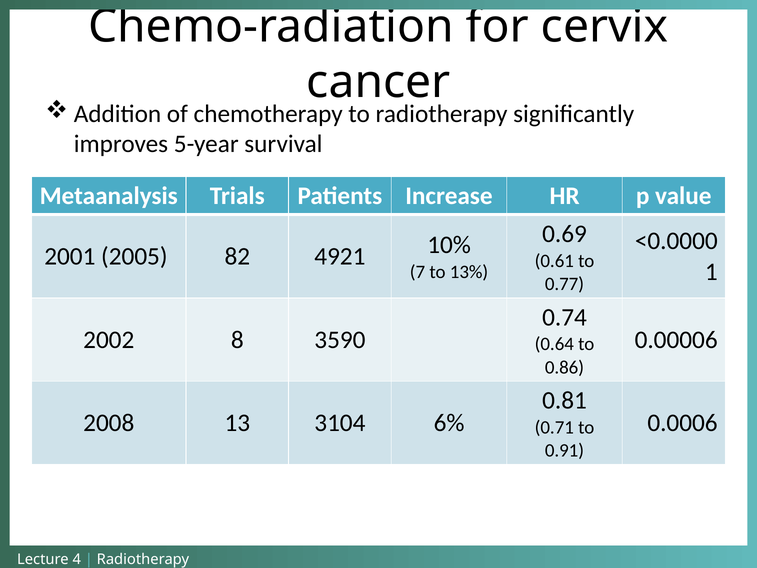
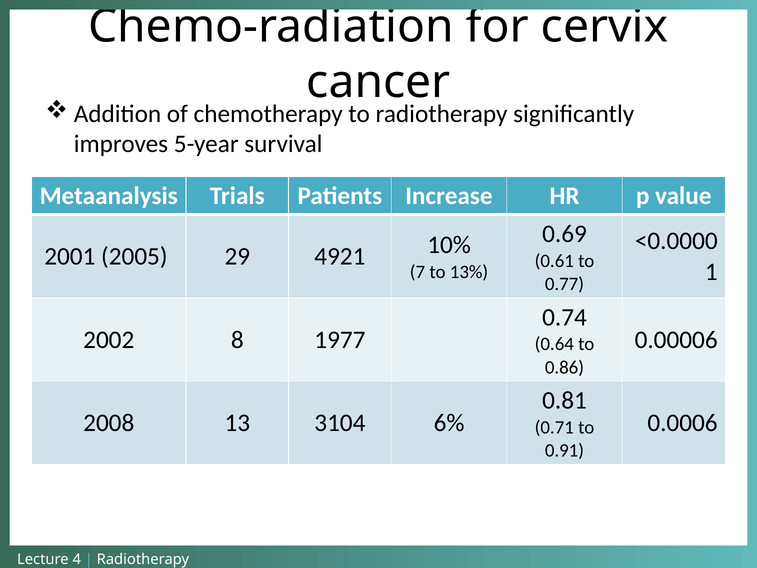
82: 82 -> 29
3590: 3590 -> 1977
